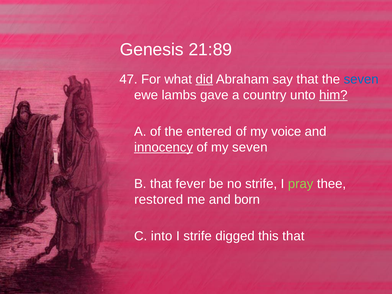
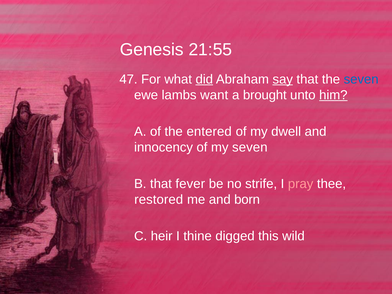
21:89: 21:89 -> 21:55
say underline: none -> present
gave: gave -> want
country: country -> brought
voice: voice -> dwell
innocency underline: present -> none
pray colour: light green -> pink
into: into -> heir
I strife: strife -> thine
this that: that -> wild
